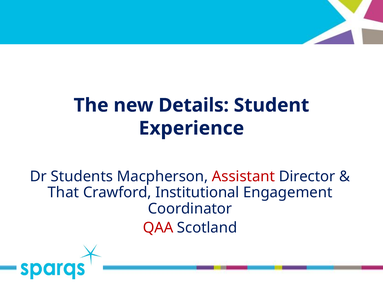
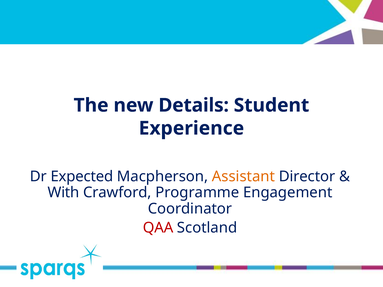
Students: Students -> Expected
Assistant colour: red -> orange
That: That -> With
Institutional: Institutional -> Programme
